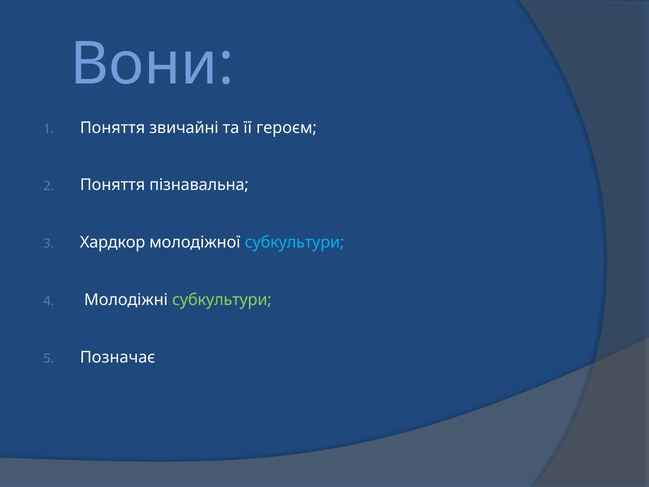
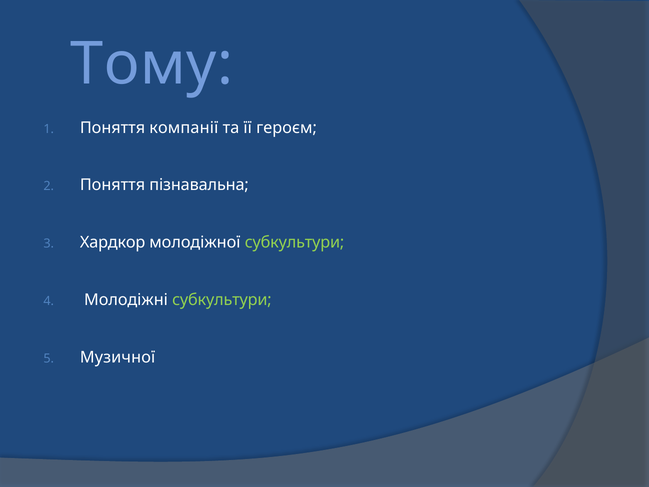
Вони: Вони -> Тому
звичайні: звичайні -> компанії
субкультури at (295, 242) colour: light blue -> light green
Позначає: Позначає -> Музичної
